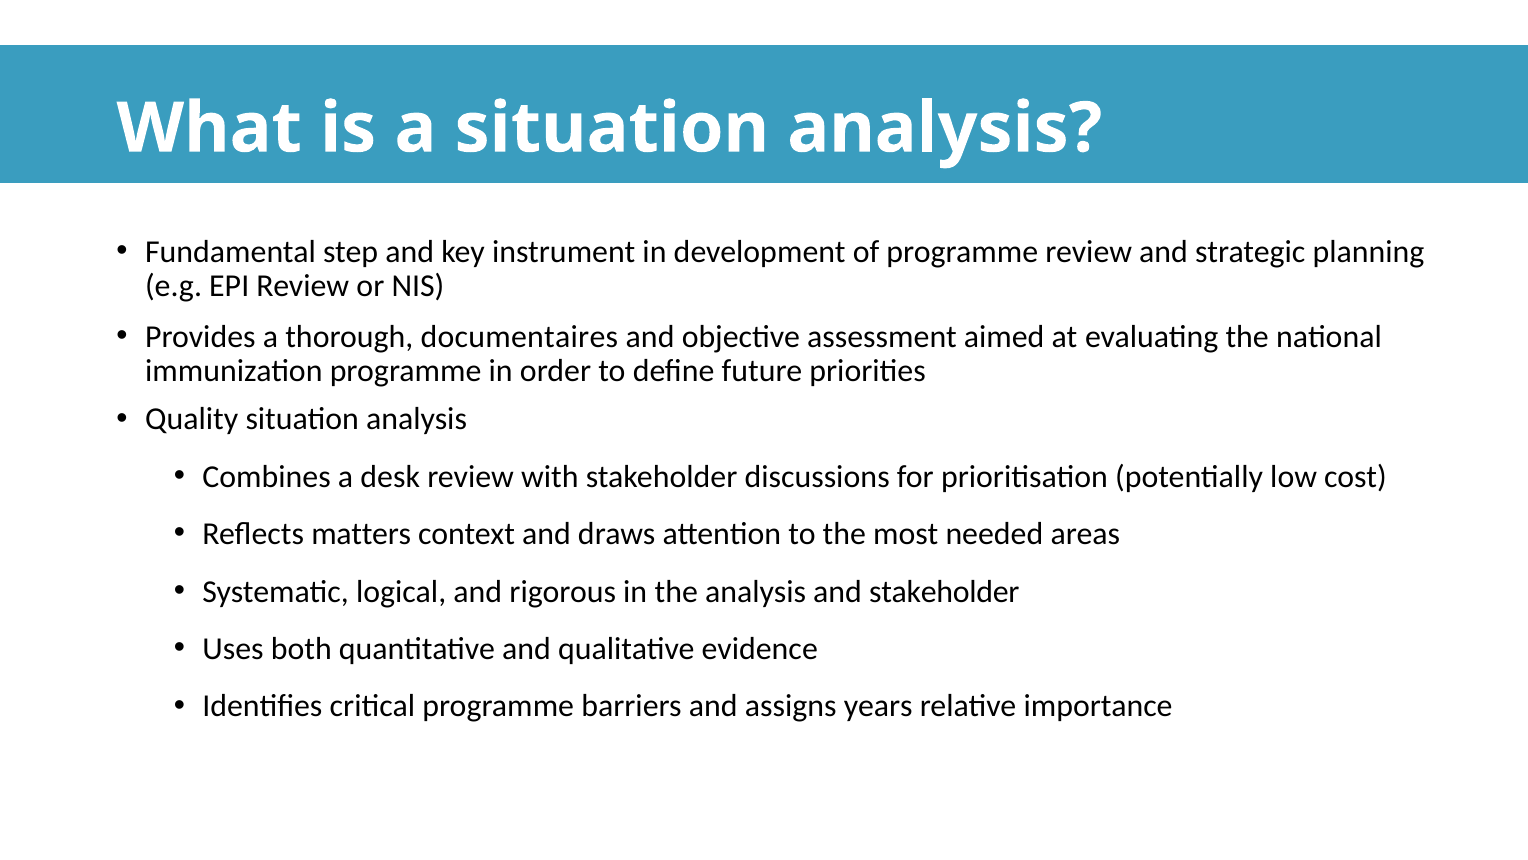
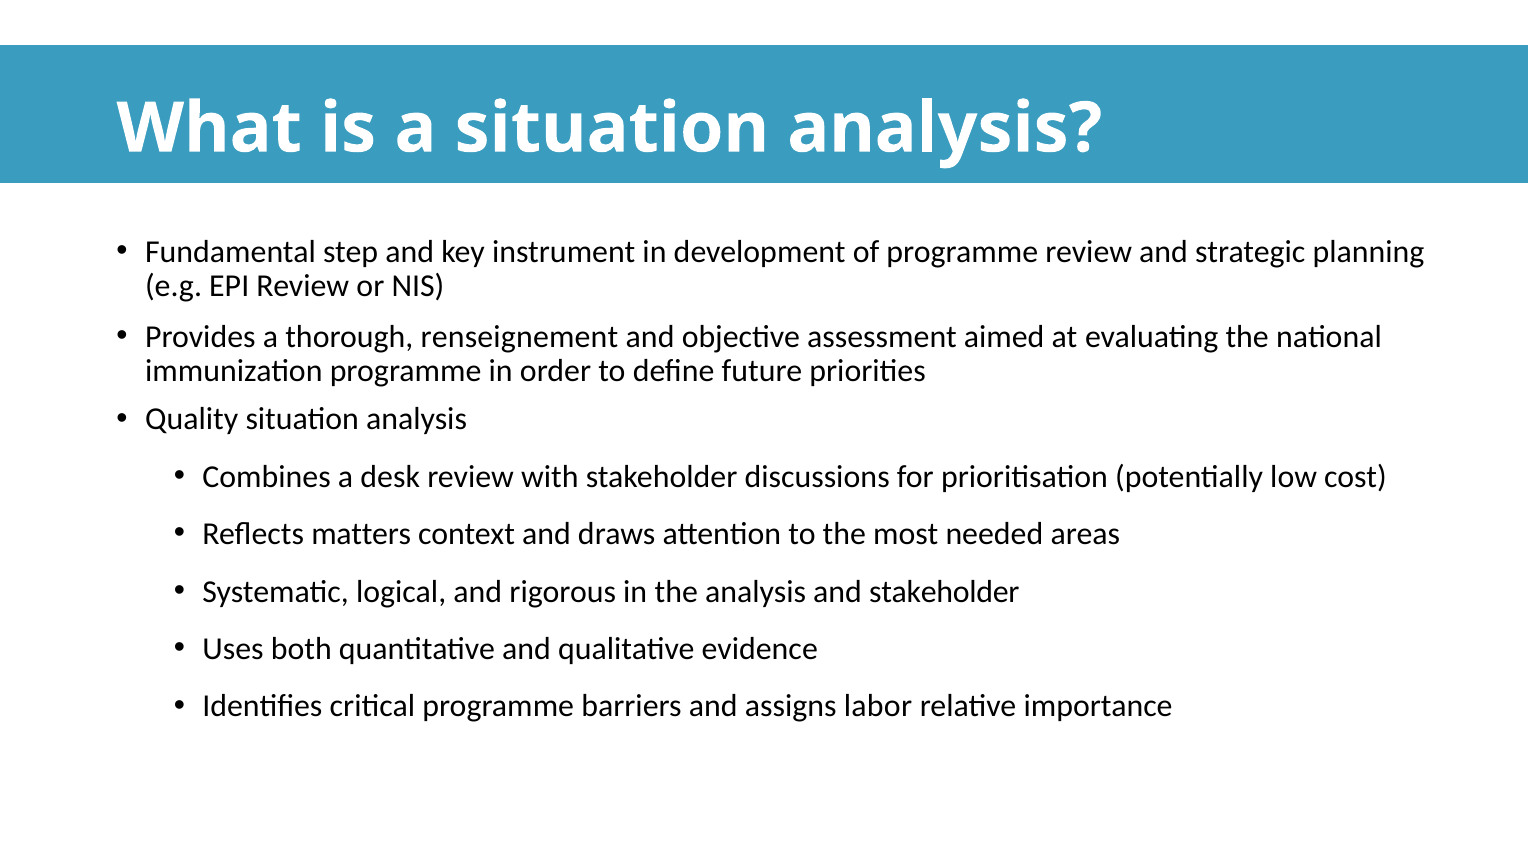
documentaires: documentaires -> renseignement
years: years -> labor
